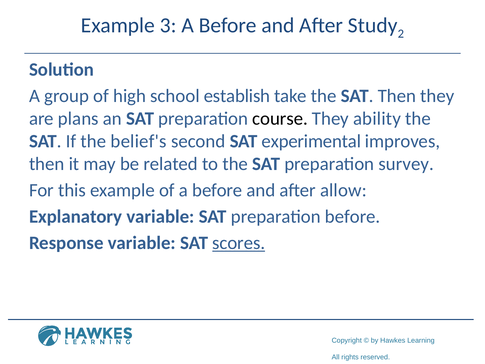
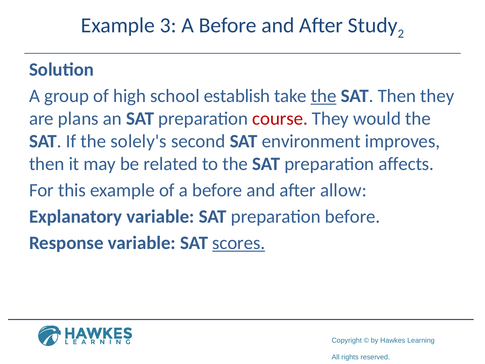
the at (324, 96) underline: none -> present
course colour: black -> red
ability: ability -> would
belief's: belief's -> solely's
experimental: experimental -> environment
survey: survey -> affects
